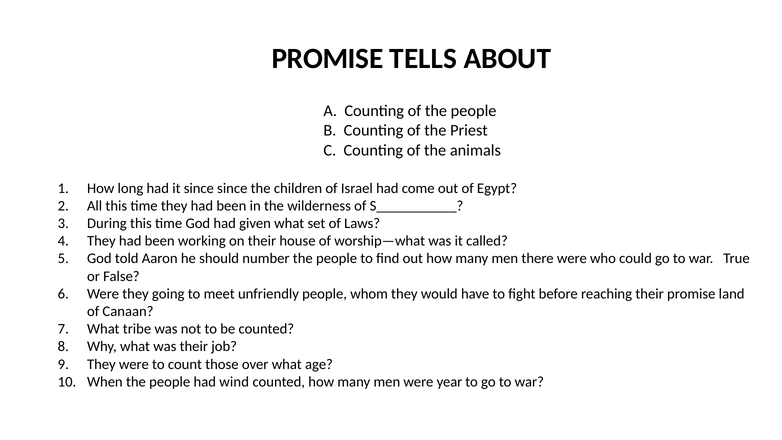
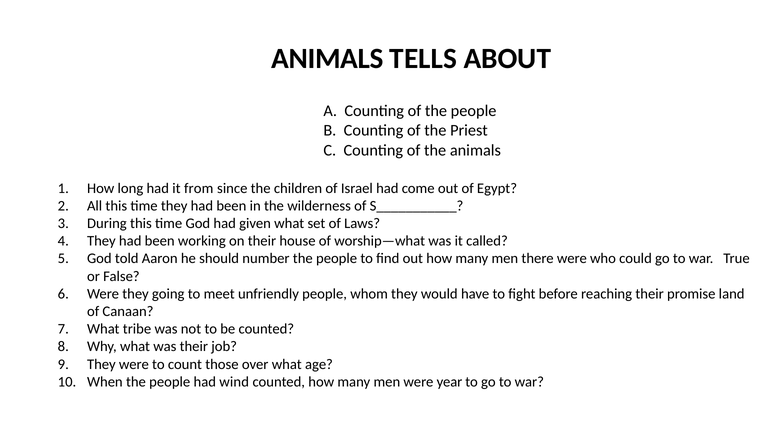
PROMISE at (327, 59): PROMISE -> ANIMALS
it since: since -> from
